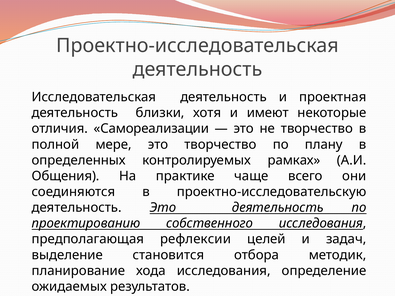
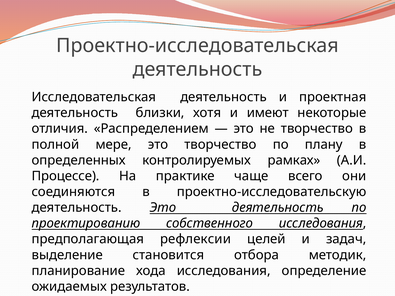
Самореализации: Самореализации -> Распределением
Общения: Общения -> Процессе
